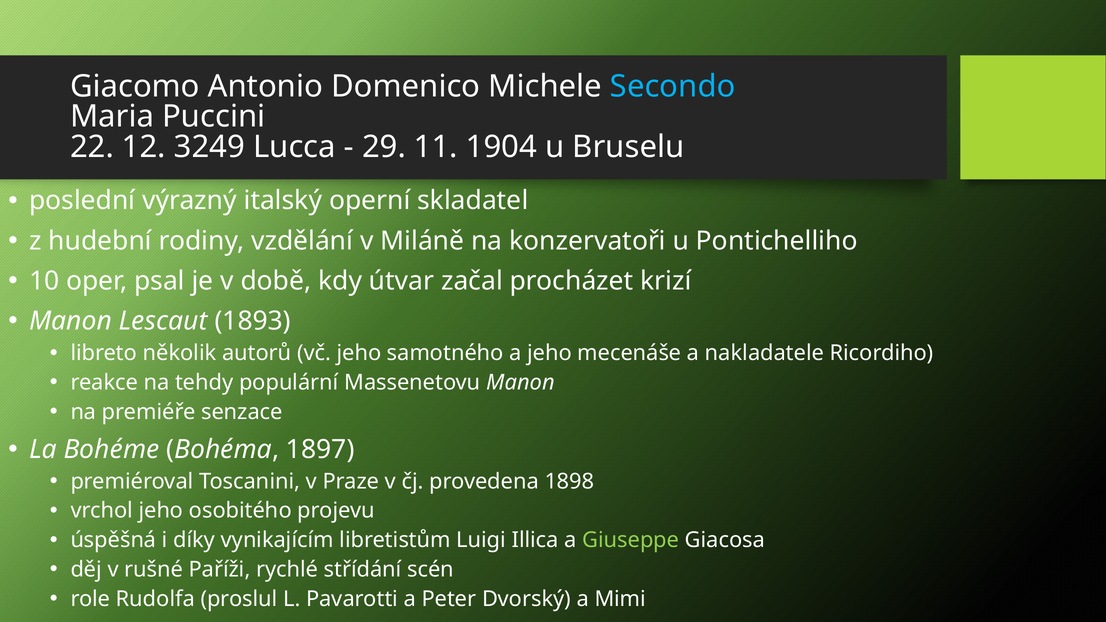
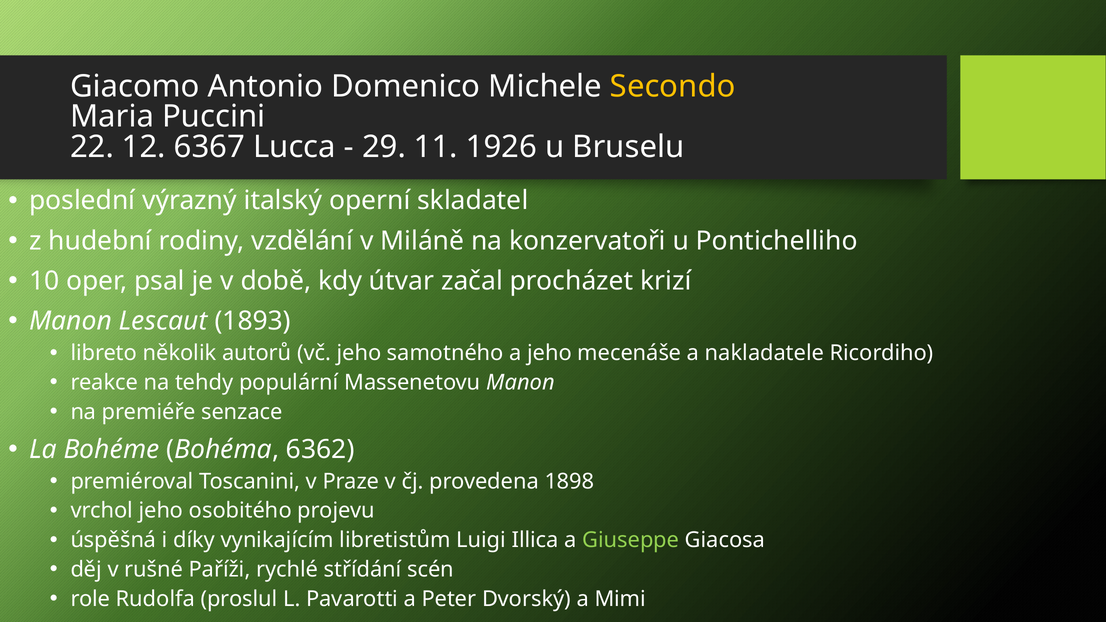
Secondo colour: light blue -> yellow
3249: 3249 -> 6367
1904: 1904 -> 1926
1897: 1897 -> 6362
